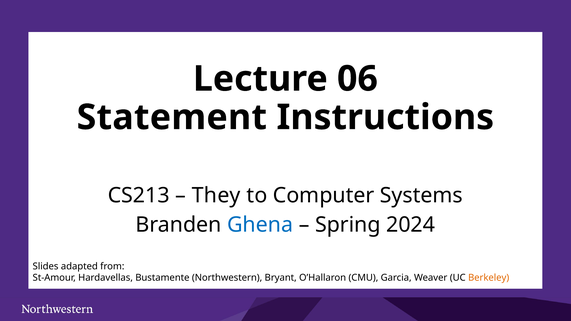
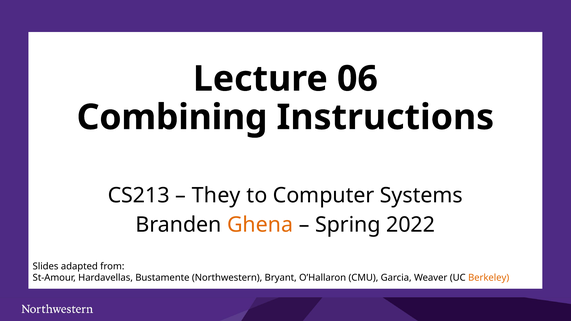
Statement: Statement -> Combining
Ghena colour: blue -> orange
2024: 2024 -> 2022
